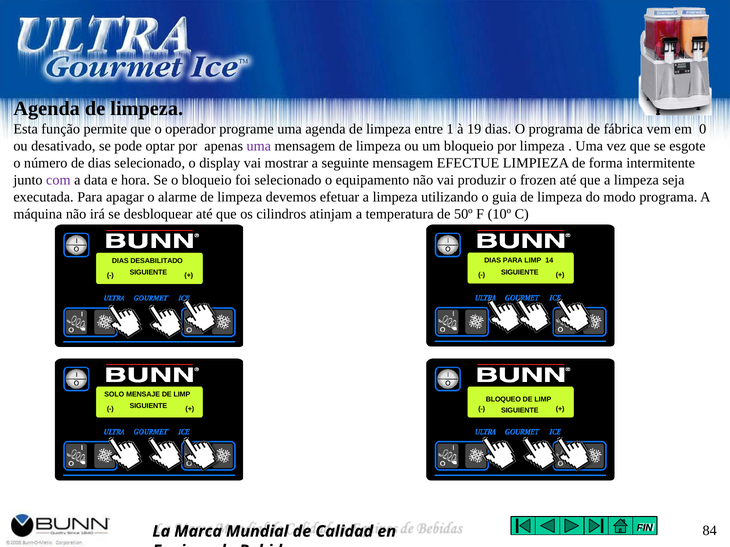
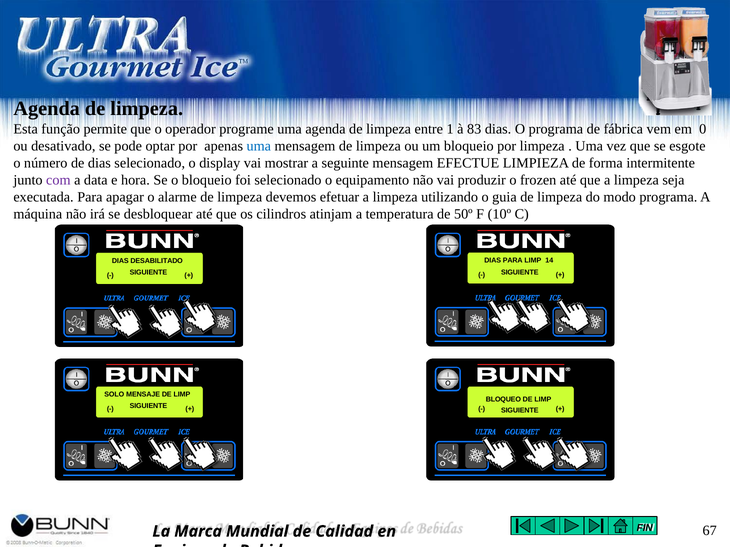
19: 19 -> 83
uma at (259, 146) colour: purple -> blue
84: 84 -> 67
